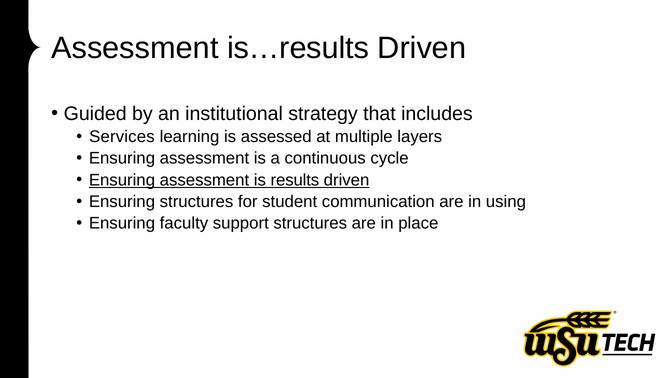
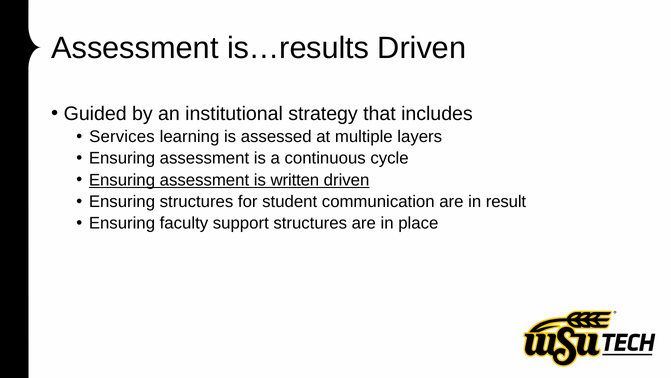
results: results -> written
using: using -> result
